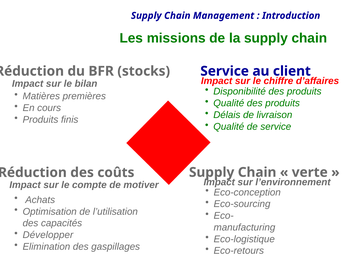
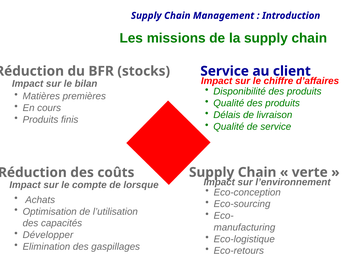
motiver: motiver -> lorsque
